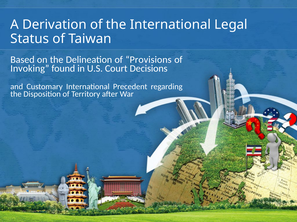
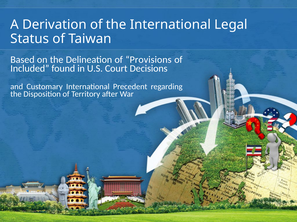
Invoking: Invoking -> Included
